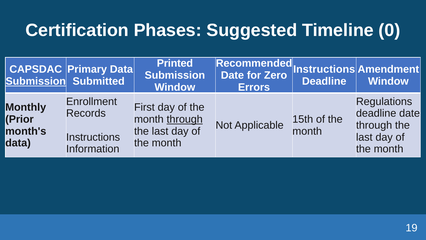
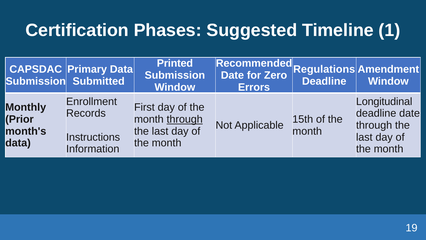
0: 0 -> 1
Instructions at (324, 69): Instructions -> Regulations
Submission at (36, 81) underline: present -> none
Regulations: Regulations -> Longitudinal
